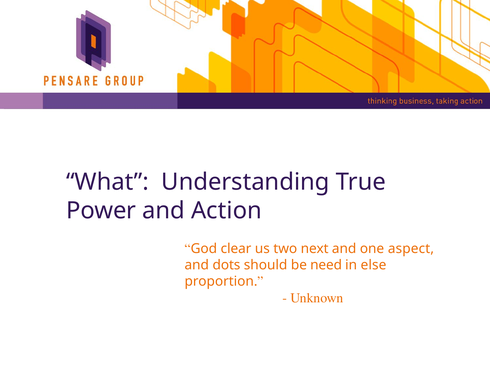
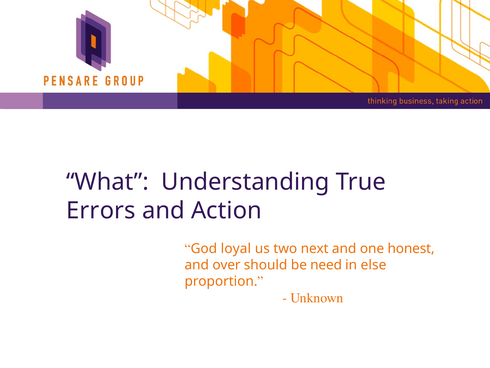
Power: Power -> Errors
clear: clear -> loyal
aspect: aspect -> honest
dots: dots -> over
